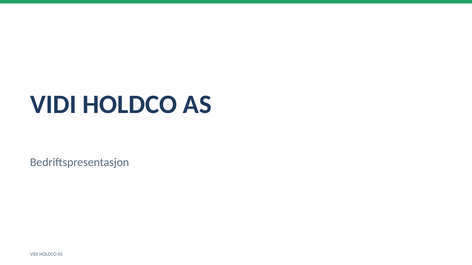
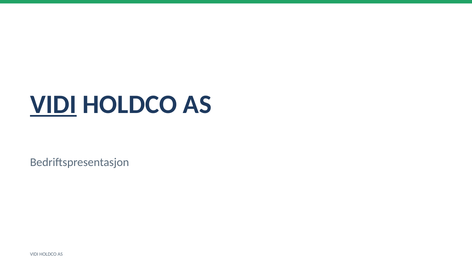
VIDI at (53, 105) underline: none -> present
